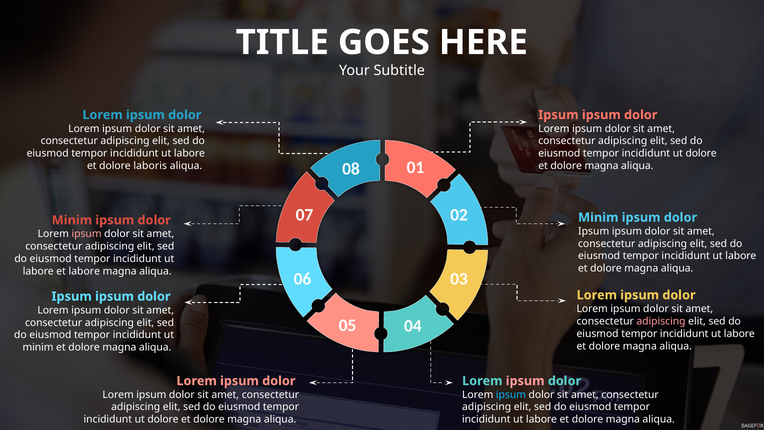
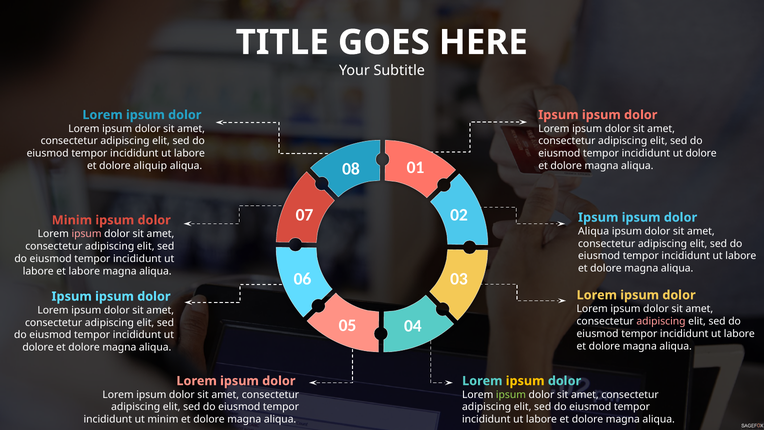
laboris: laboris -> aliquip
Minim at (598, 217): Minim -> Ipsum
Ipsum at (594, 231): Ipsum -> Aliqua
minim at (38, 347): minim -> dolore
ipsum at (525, 381) colour: pink -> yellow
ipsum at (511, 394) colour: light blue -> light green
dolore at (163, 419): dolore -> minim
